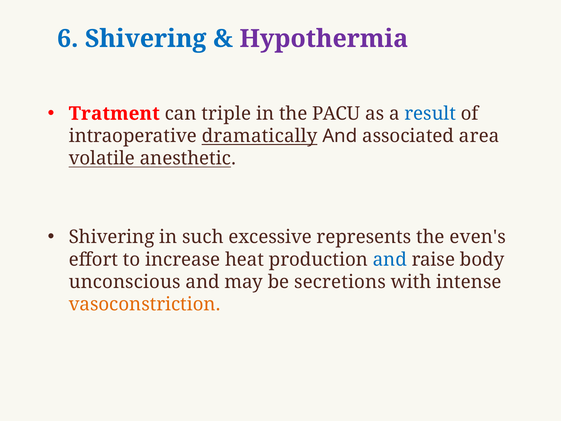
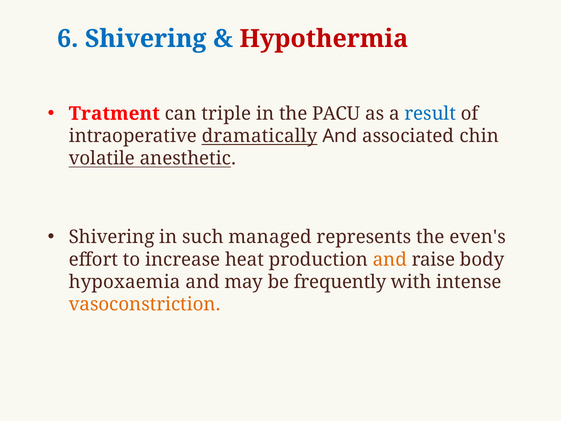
Hypothermia colour: purple -> red
area: area -> chin
excessive: excessive -> managed
and at (390, 259) colour: blue -> orange
unconscious: unconscious -> hypoxaemia
secretions: secretions -> frequently
